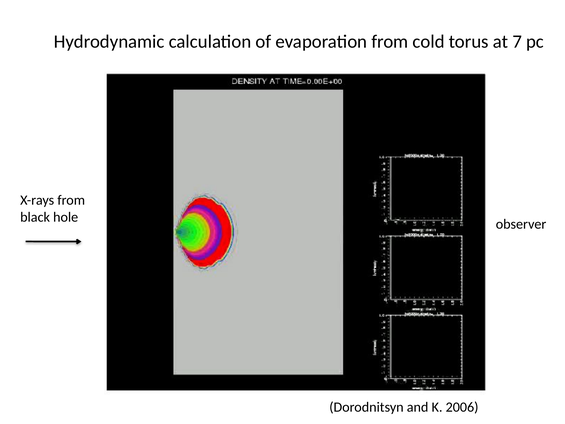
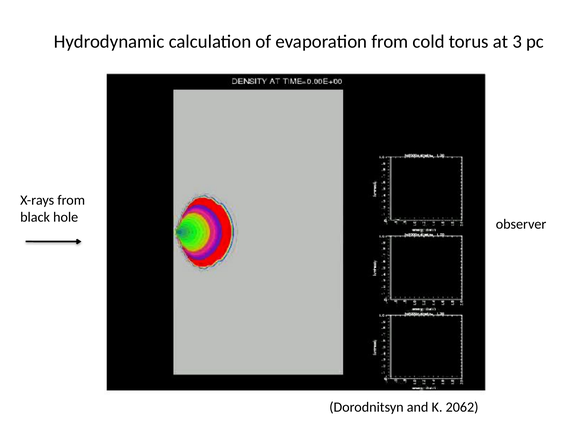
7: 7 -> 3
2006: 2006 -> 2062
